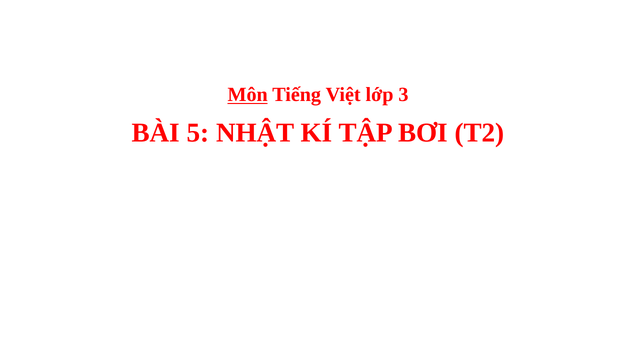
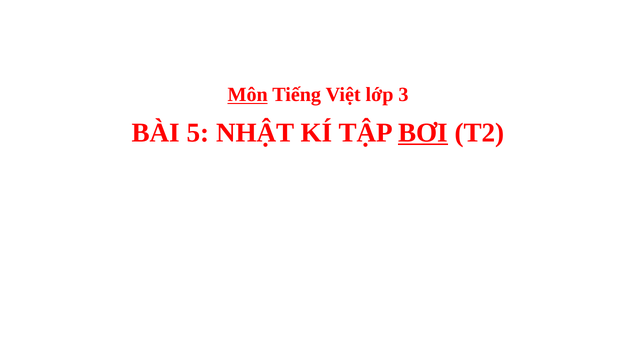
BƠI underline: none -> present
